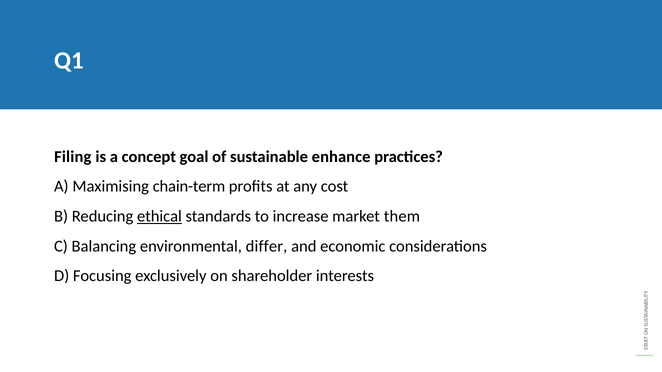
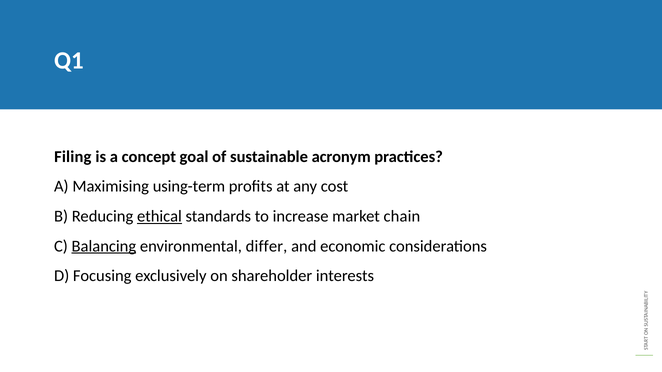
enhance: enhance -> acronym
chain-term: chain-term -> using-term
them: them -> chain
Balancing underline: none -> present
